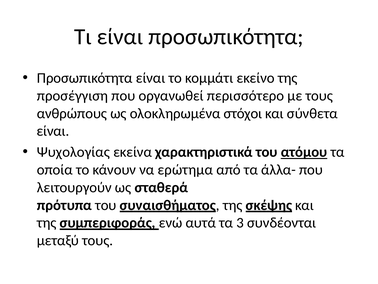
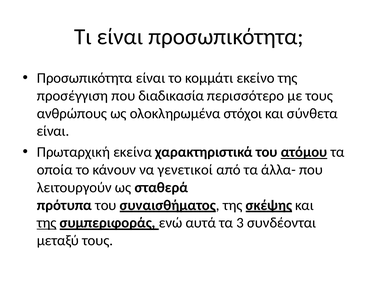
οργανωθεί: οργανωθεί -> διαδικασία
Ψυχολογίας: Ψυχολογίας -> Πρωταρχική
ερώτημα: ερώτημα -> γενετικοί
της at (47, 222) underline: none -> present
